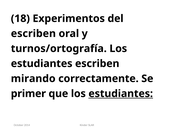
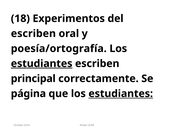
turnos/ortografía: turnos/ortografía -> poesía/ortografía
estudiantes at (42, 64) underline: none -> present
mirando: mirando -> principal
primer: primer -> página
